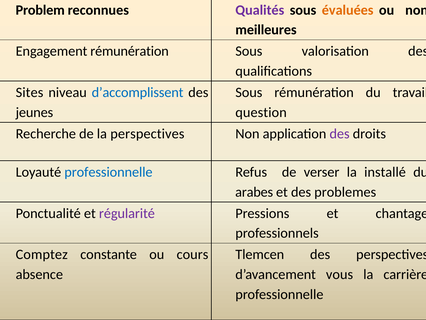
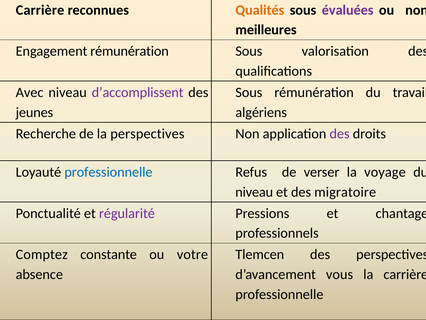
Problem at (40, 10): Problem -> Carrière
Qualités colour: purple -> orange
évaluées colour: orange -> purple
Sites: Sites -> Avec
d’accomplissent colour: blue -> purple
question: question -> algériens
installé: installé -> voyage
arabes at (254, 192): arabes -> niveau
problemes: problemes -> migratoire
cours: cours -> votre
